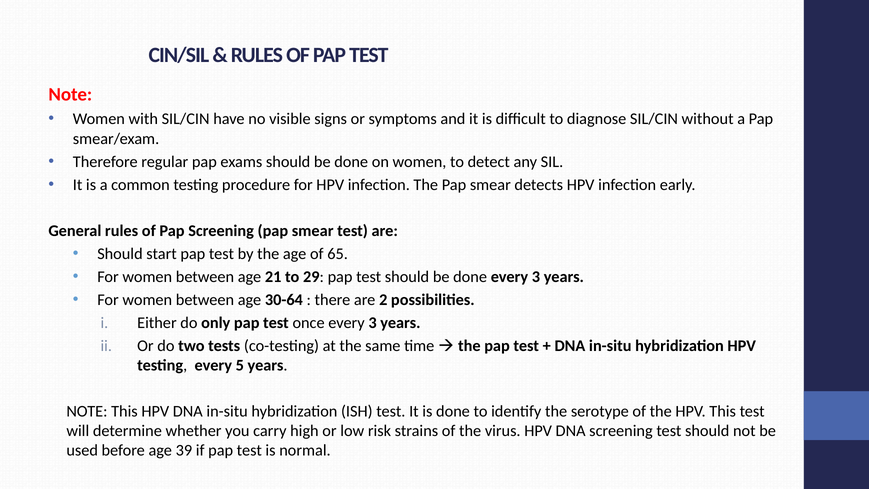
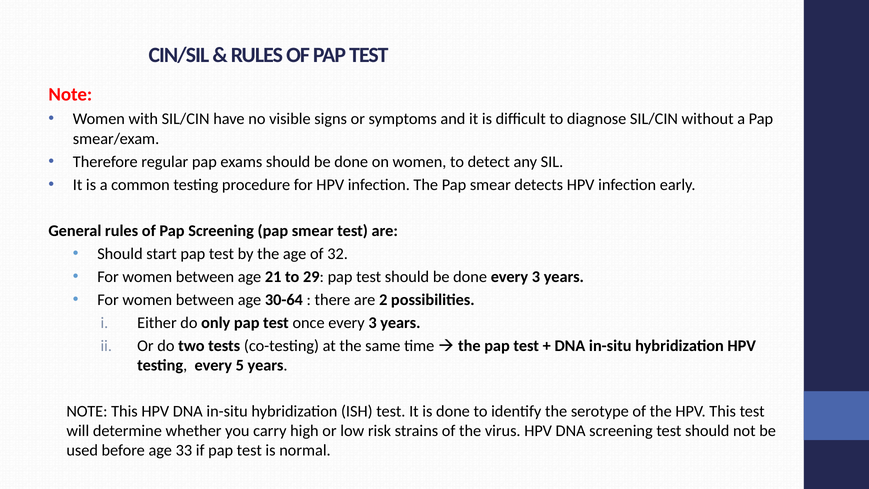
65: 65 -> 32
39: 39 -> 33
